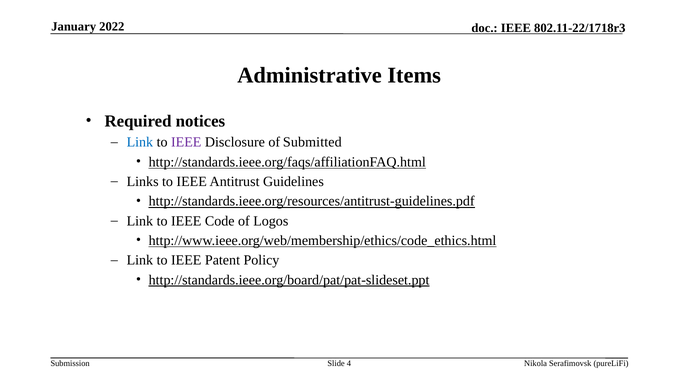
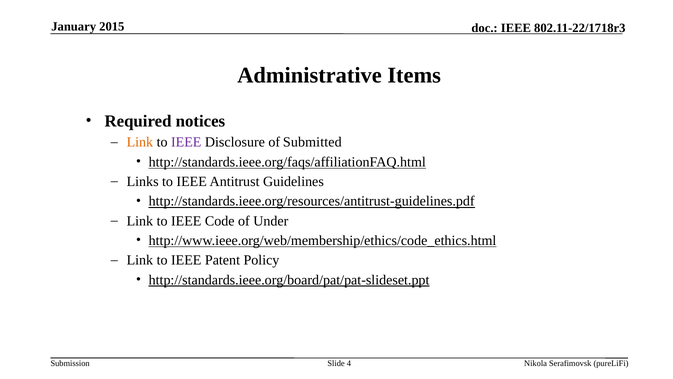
2022: 2022 -> 2015
Link at (140, 142) colour: blue -> orange
Logos: Logos -> Under
